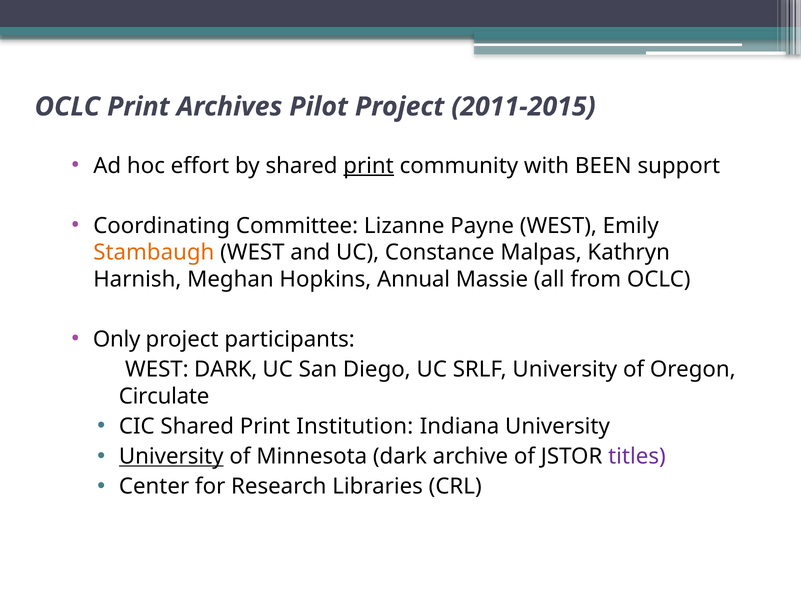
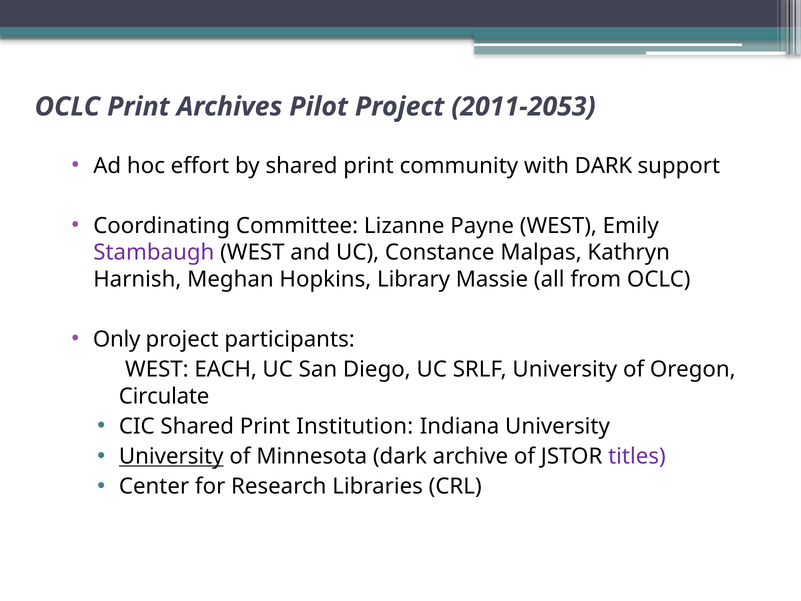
2011-2015: 2011-2015 -> 2011-2053
print at (369, 166) underline: present -> none
with BEEN: BEEN -> DARK
Stambaugh colour: orange -> purple
Annual: Annual -> Library
WEST DARK: DARK -> EACH
